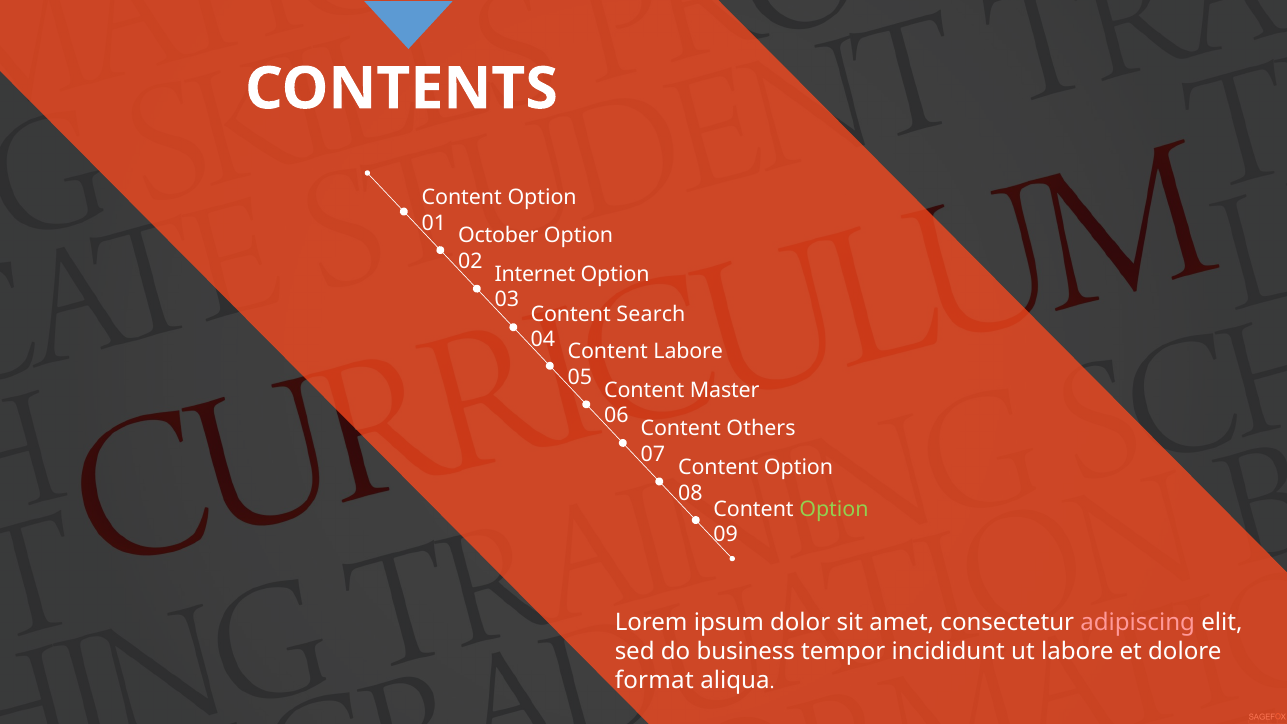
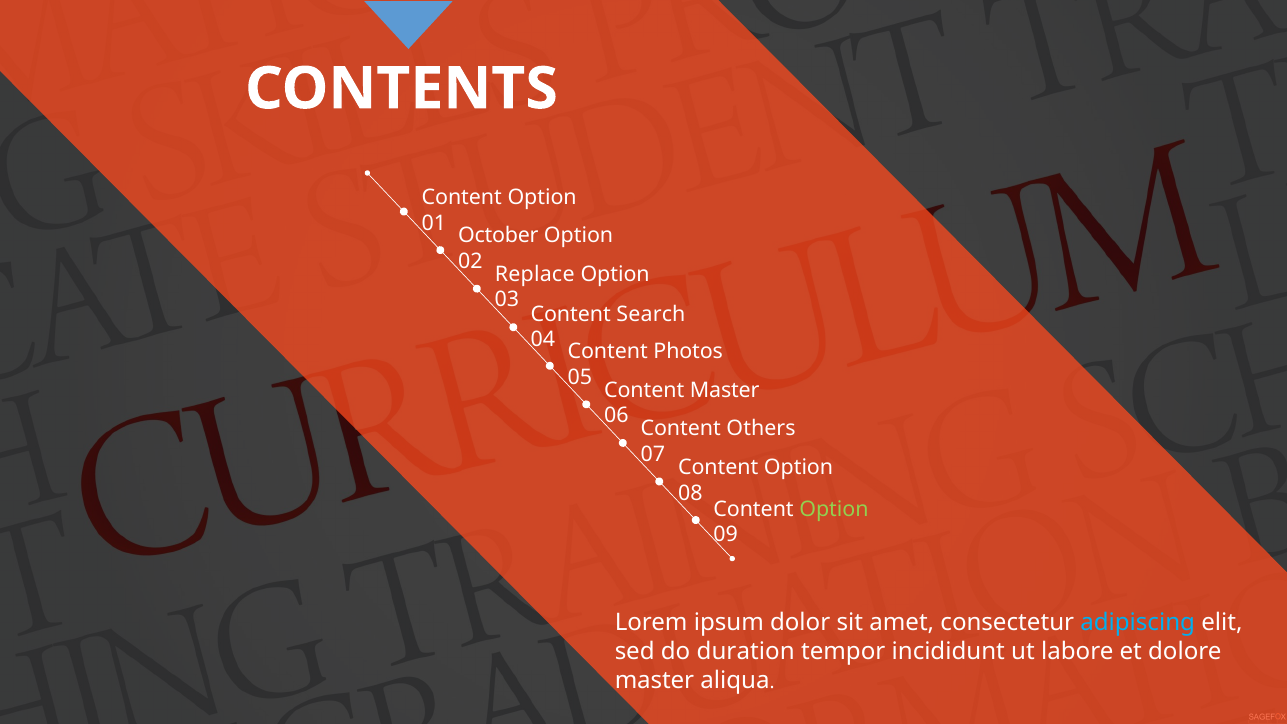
Internet: Internet -> Replace
Content Labore: Labore -> Photos
adipiscing colour: pink -> light blue
business: business -> duration
format at (654, 681): format -> master
